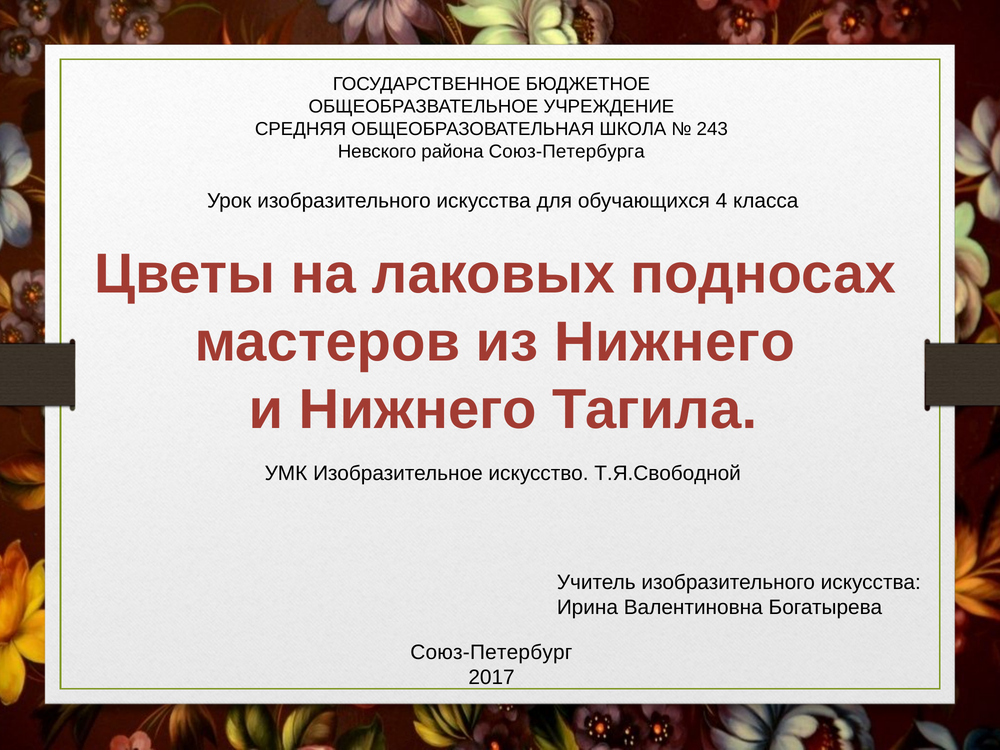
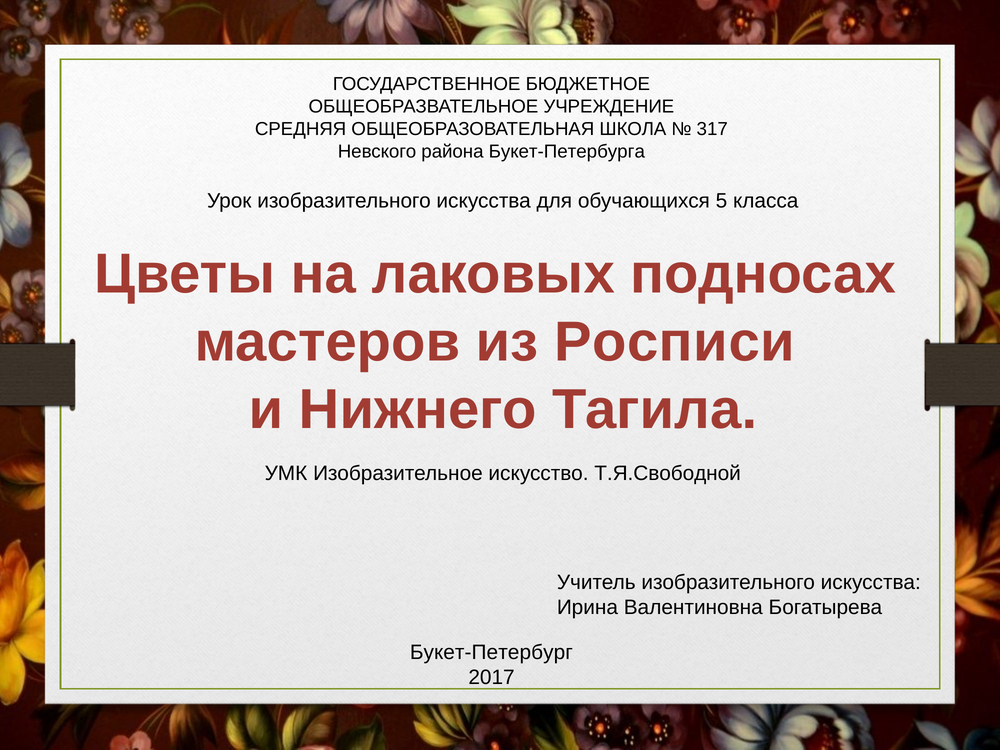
243: 243 -> 317
Союз-Петербурга: Союз-Петербурга -> Букет-Петербурга
4: 4 -> 5
из Нижнего: Нижнего -> Росписи
Союз-Петербург: Союз-Петербург -> Букет-Петербург
